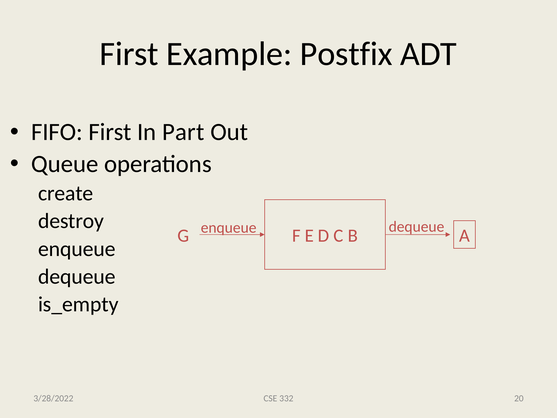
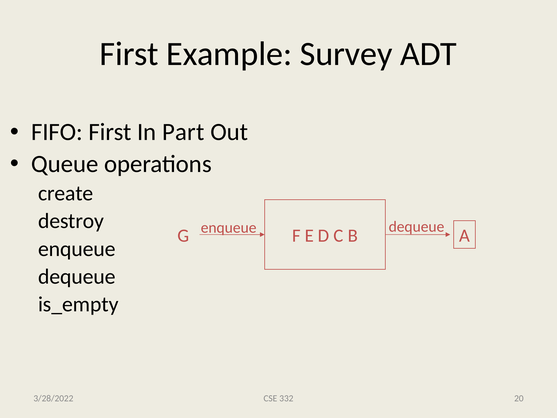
Postfix: Postfix -> Survey
